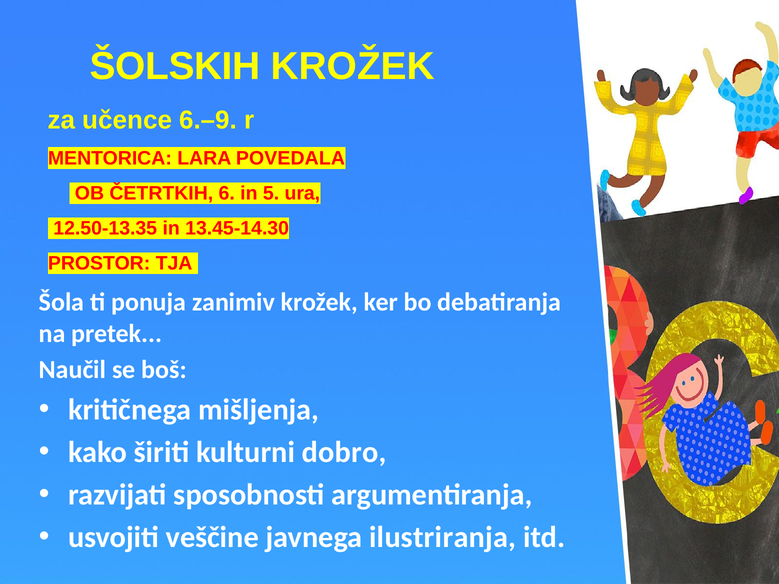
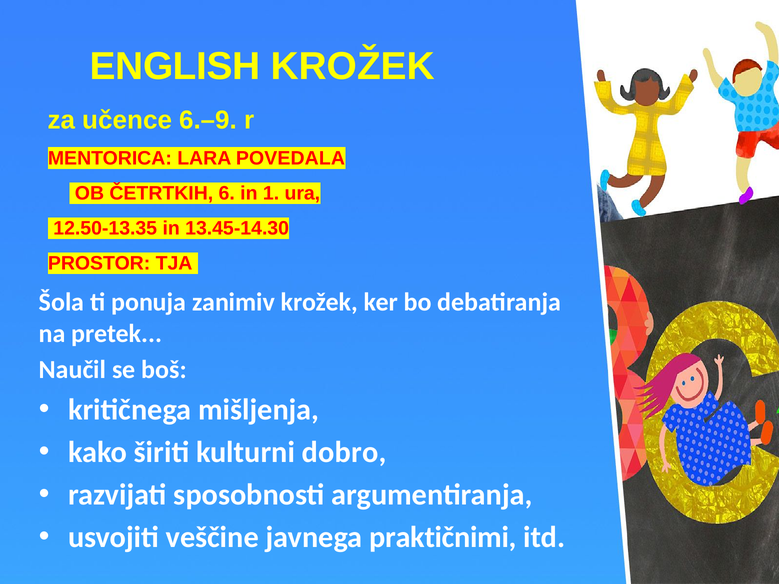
ŠOLSKIH: ŠOLSKIH -> ENGLISH
5: 5 -> 1
ilustriranja: ilustriranja -> praktičnimi
